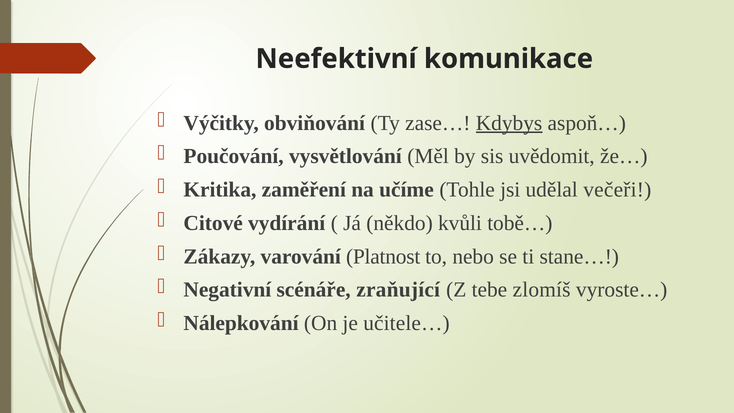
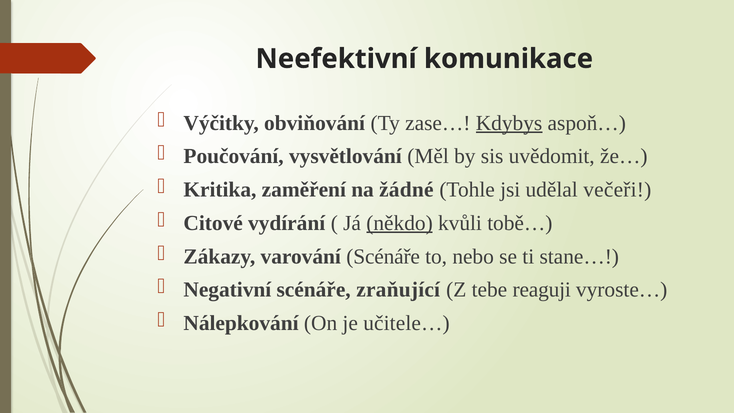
učíme: učíme -> žádné
někdo underline: none -> present
varování Platnost: Platnost -> Scénáře
zlomíš: zlomíš -> reaguji
